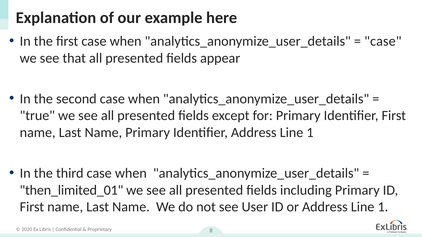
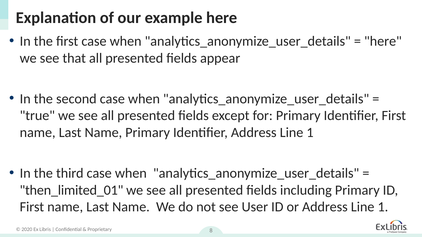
case at (383, 41): case -> here
